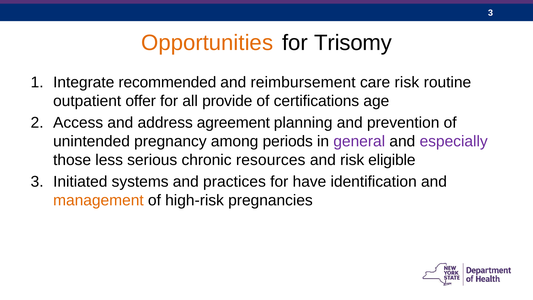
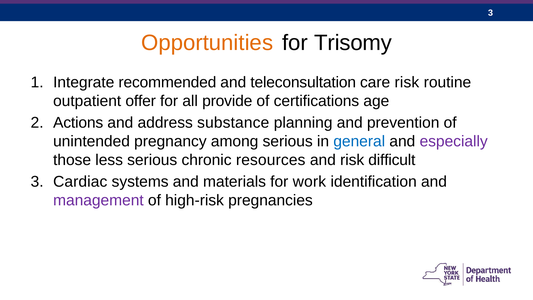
reimbursement: reimbursement -> teleconsultation
Access: Access -> Actions
agreement: agreement -> substance
among periods: periods -> serious
general colour: purple -> blue
eligible: eligible -> difficult
Initiated: Initiated -> Cardiac
practices: practices -> materials
have: have -> work
management colour: orange -> purple
